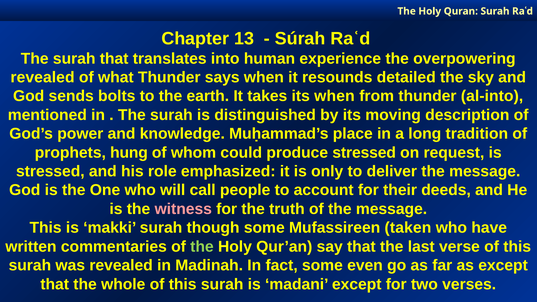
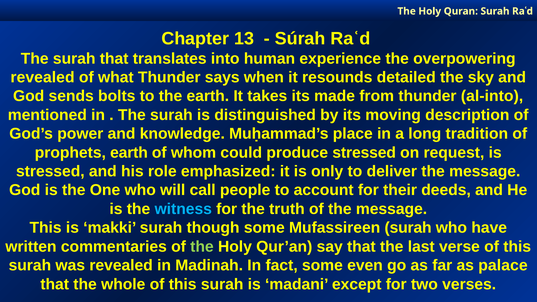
its when: when -> made
prophets hung: hung -> earth
witness colour: pink -> light blue
Mufassireen taken: taken -> surah
as except: except -> palace
